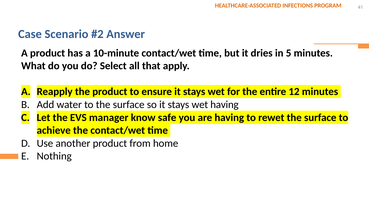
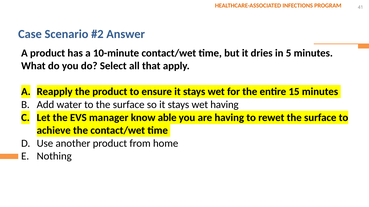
12: 12 -> 15
safe: safe -> able
